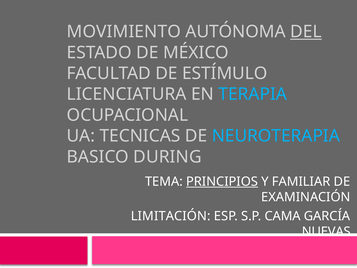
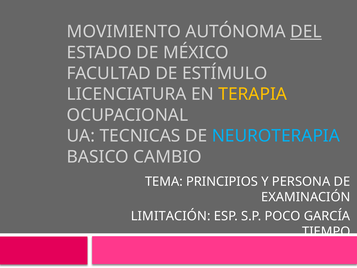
TERAPIA colour: light blue -> yellow
DURING: DURING -> CAMBIO
PRINCIPIOS underline: present -> none
FAMILIAR: FAMILIAR -> PERSONA
CAMA: CAMA -> POCO
NUEVAS: NUEVAS -> TIEMPO
